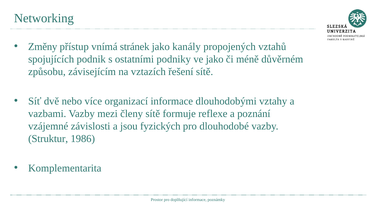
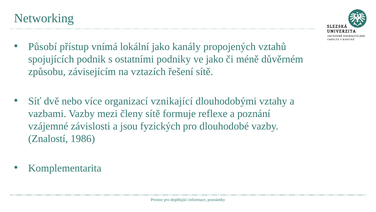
Změny: Změny -> Působí
stránek: stránek -> lokální
organizací informace: informace -> vznikající
Struktur: Struktur -> Znalostí
